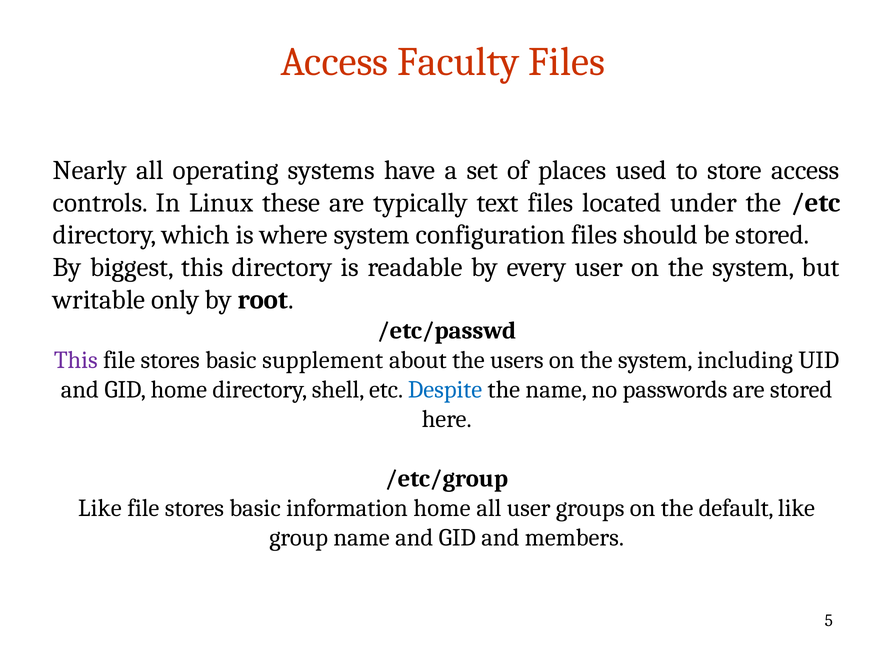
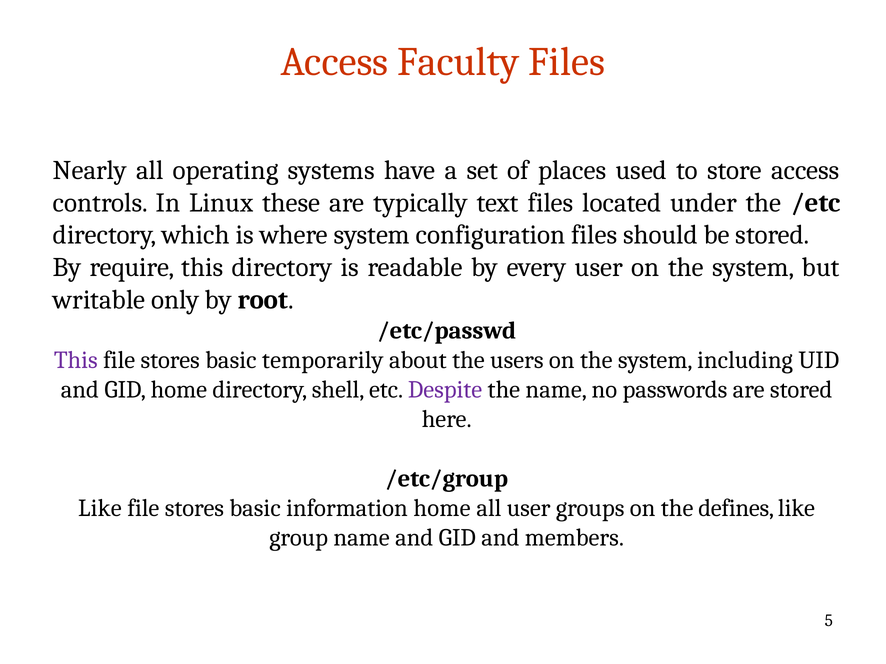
biggest: biggest -> require
supplement: supplement -> temporarily
Despite colour: blue -> purple
default: default -> defines
